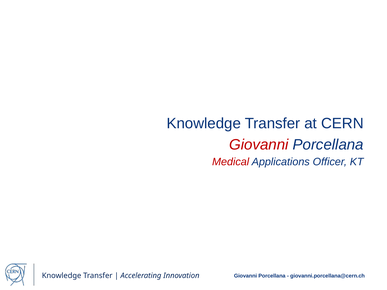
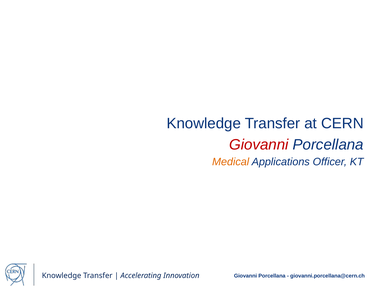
Medical colour: red -> orange
